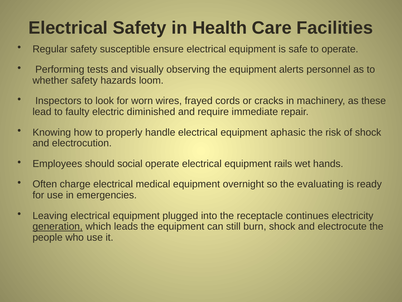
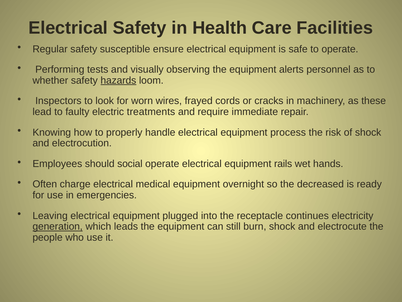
hazards underline: none -> present
diminished: diminished -> treatments
aphasic: aphasic -> process
evaluating: evaluating -> decreased
